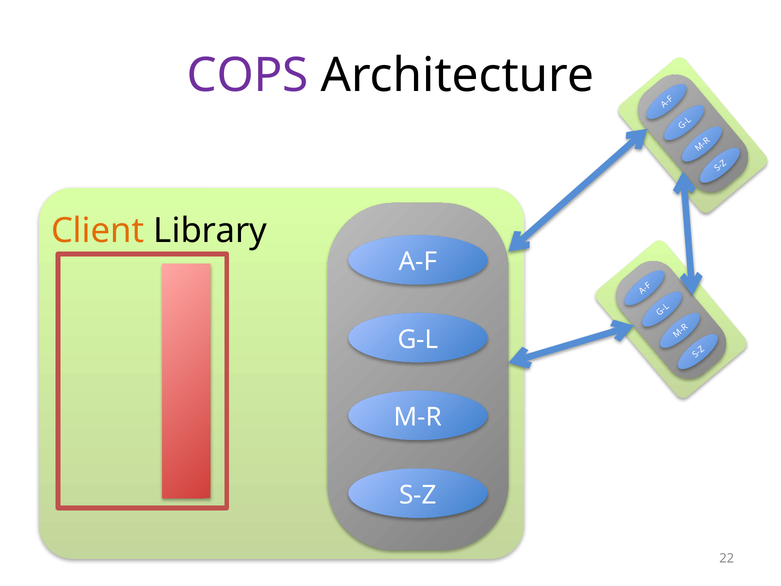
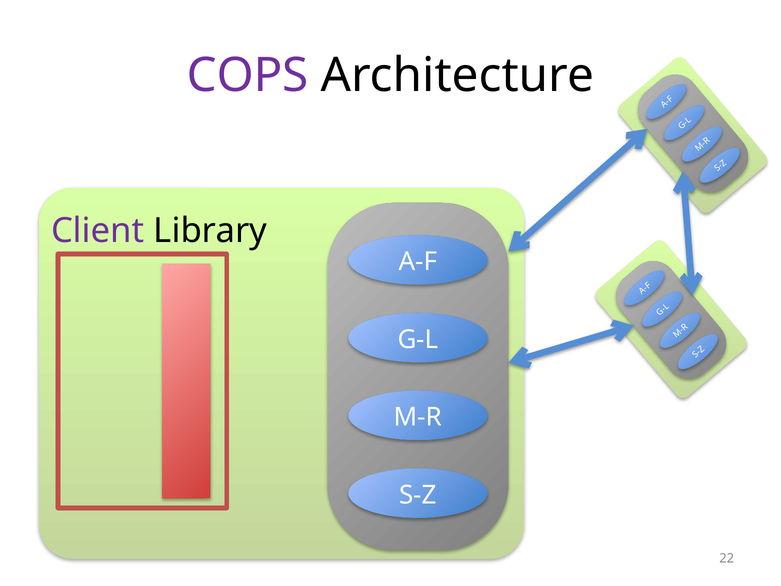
Client colour: orange -> purple
